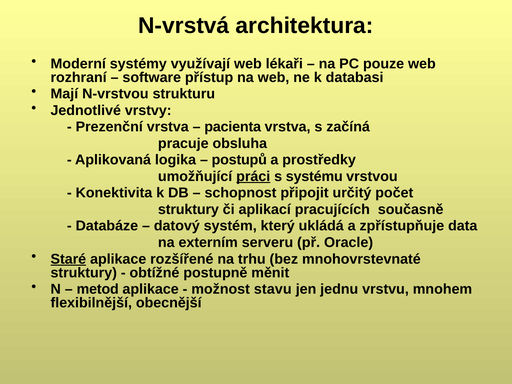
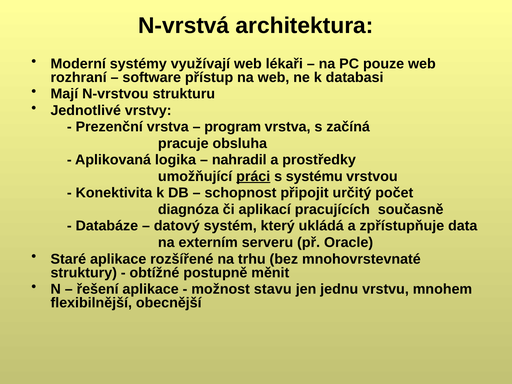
pacienta: pacienta -> program
postupů: postupů -> nahradil
struktury at (188, 209): struktury -> diagnóza
Staré underline: present -> none
metod: metod -> řešení
